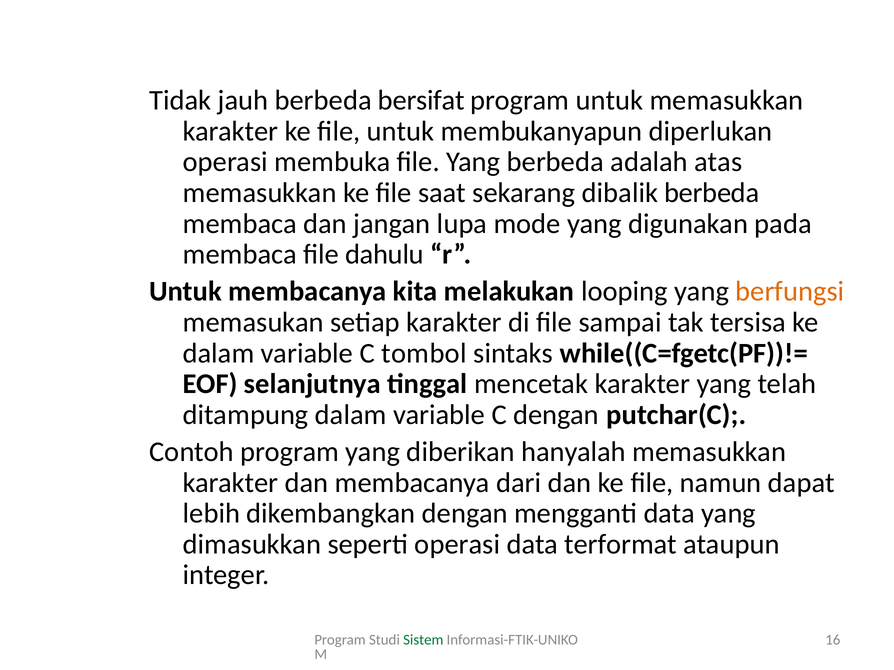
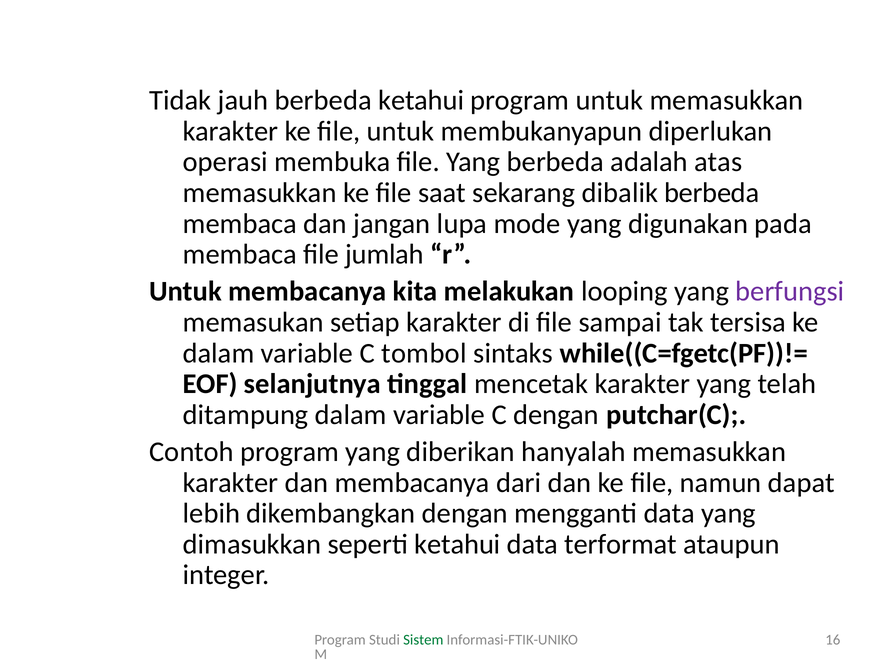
berbeda bersifat: bersifat -> ketahui
dahulu: dahulu -> jumlah
berfungsi colour: orange -> purple
seperti operasi: operasi -> ketahui
